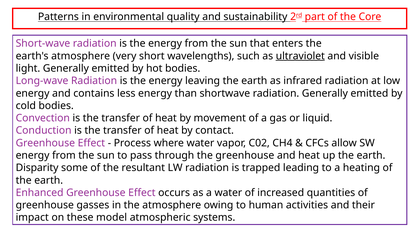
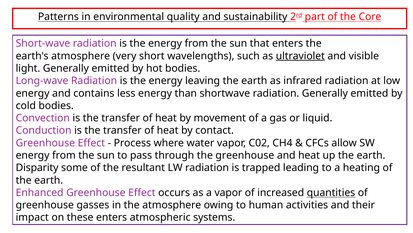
a water: water -> vapor
quantities underline: none -> present
these model: model -> enters
